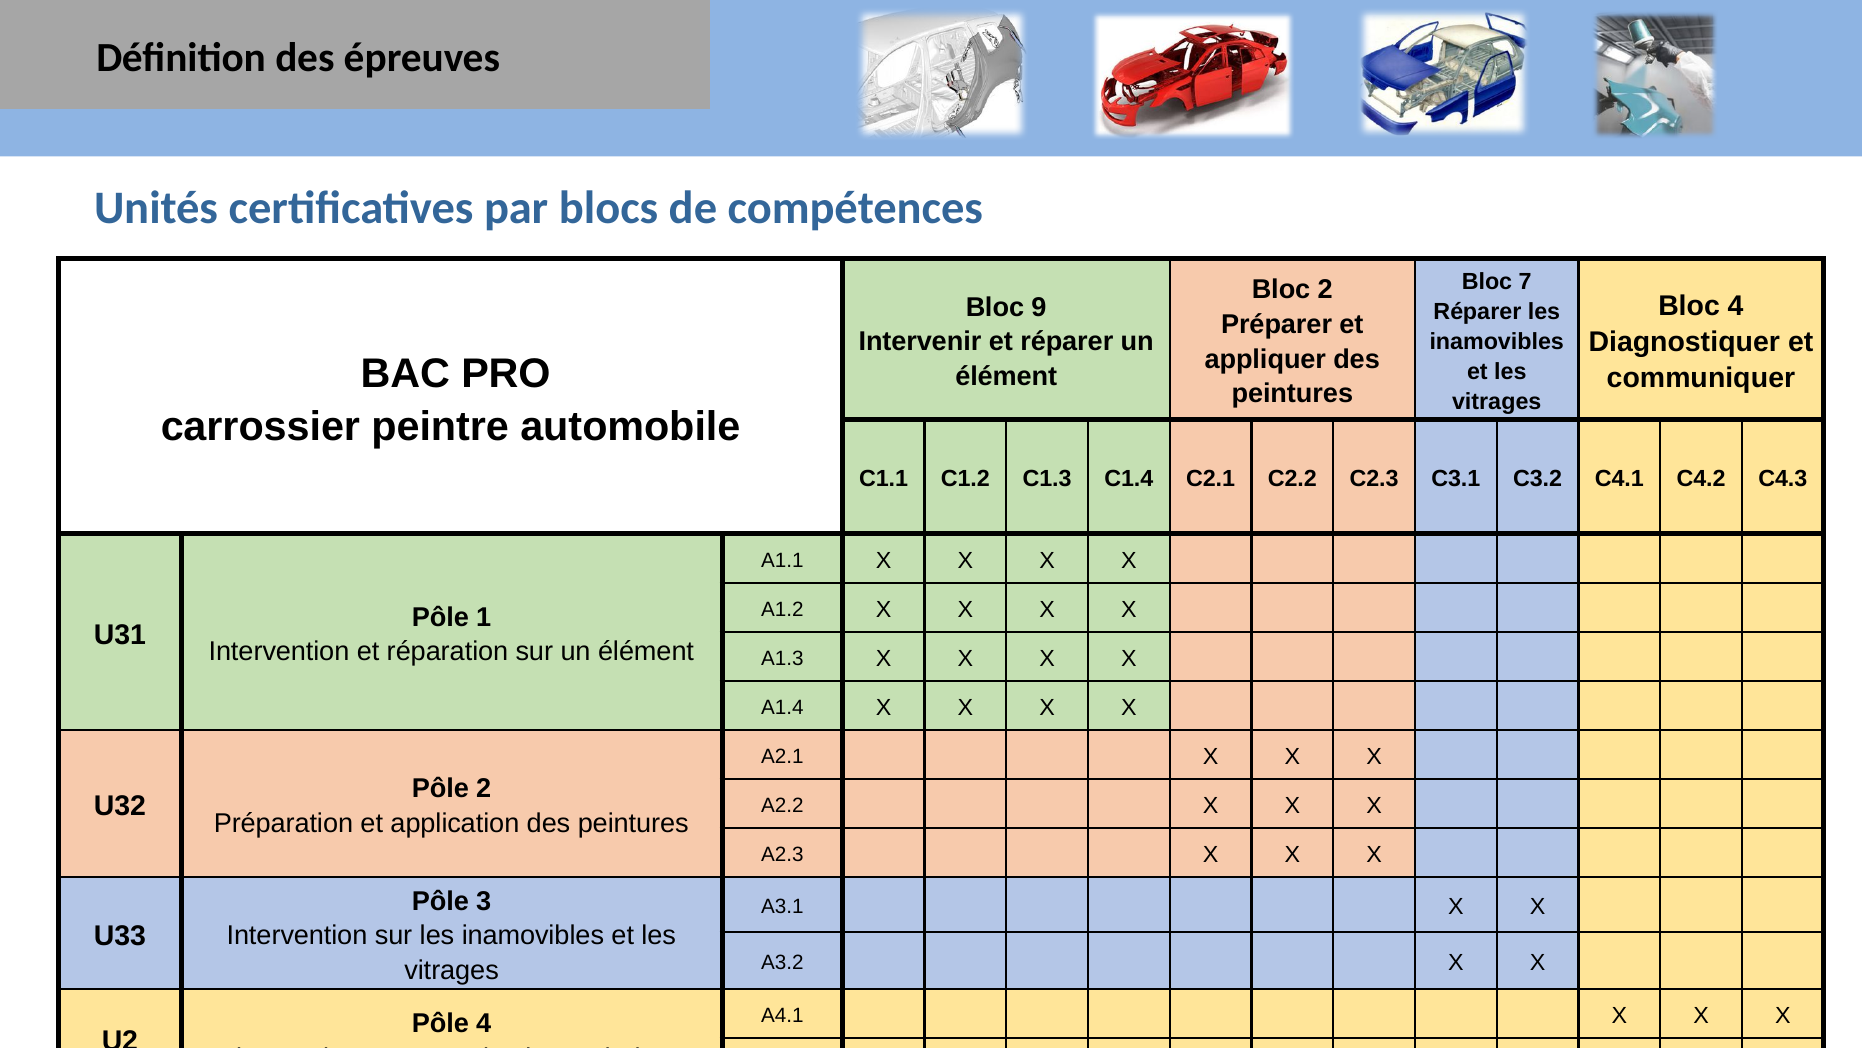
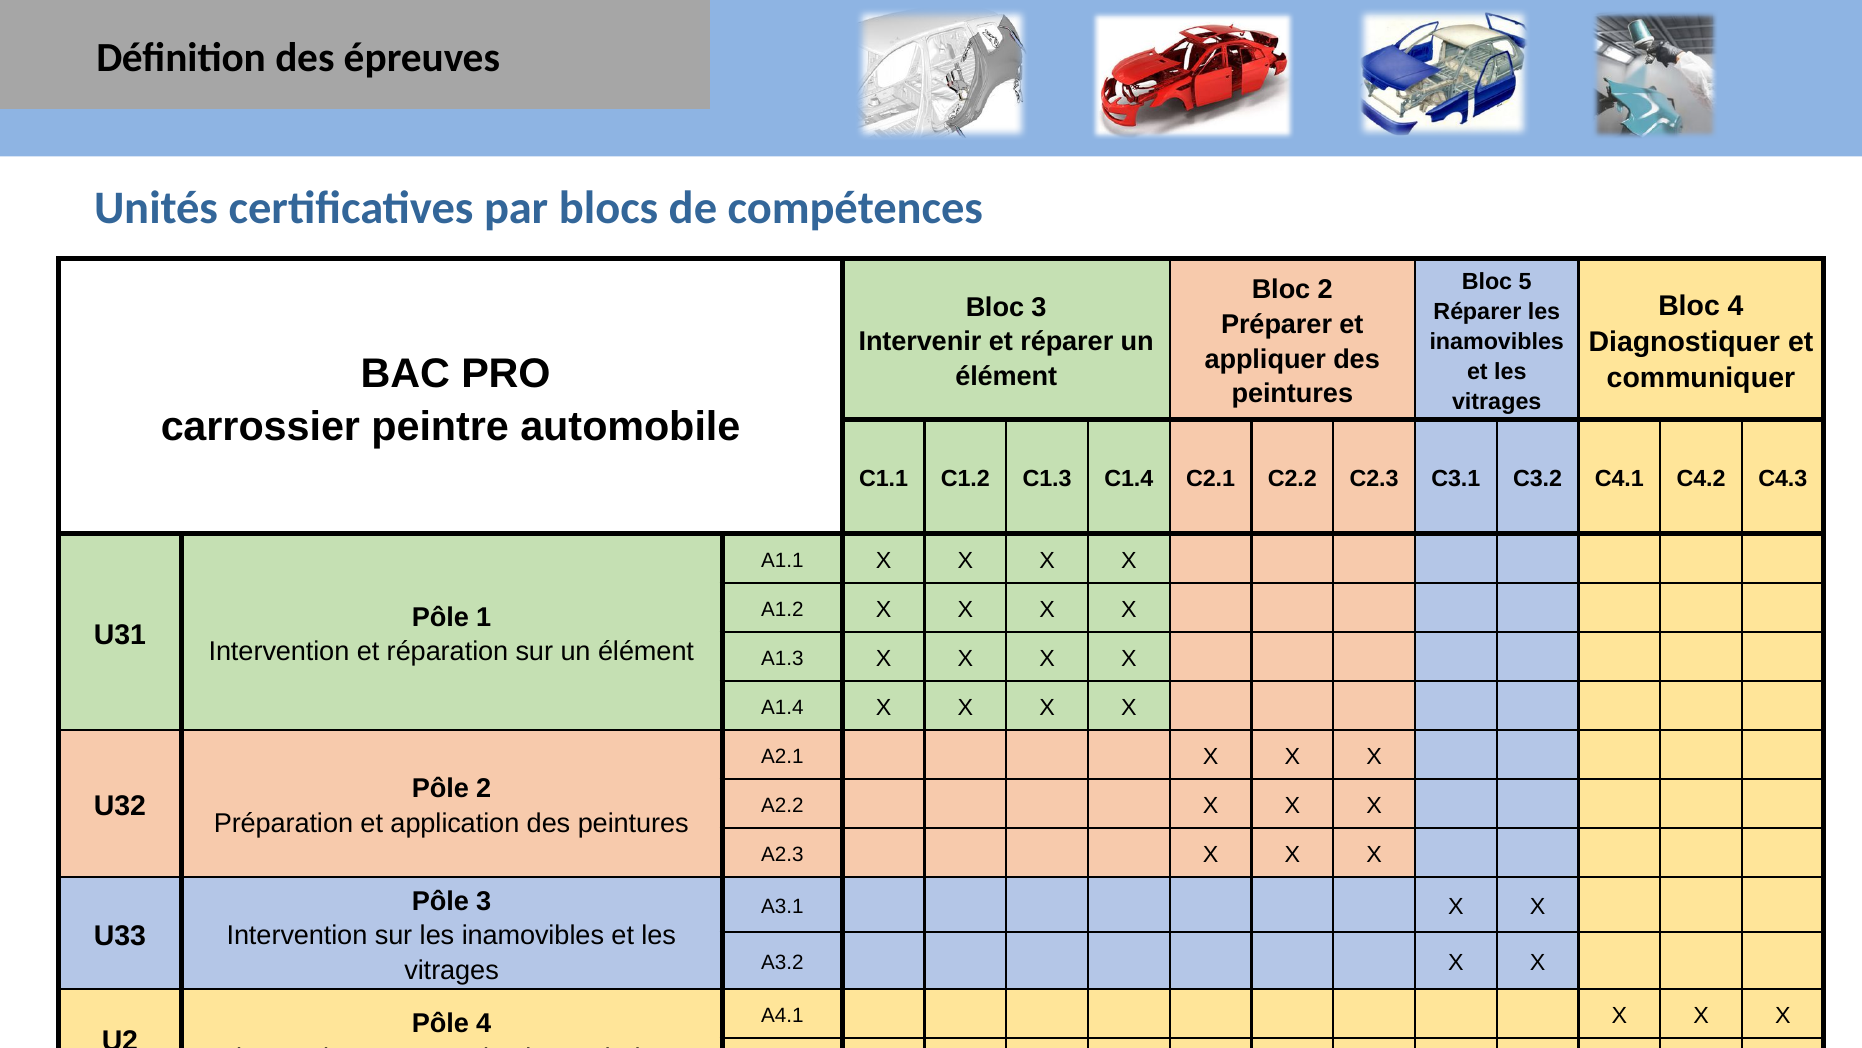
7: 7 -> 5
Bloc 9: 9 -> 3
